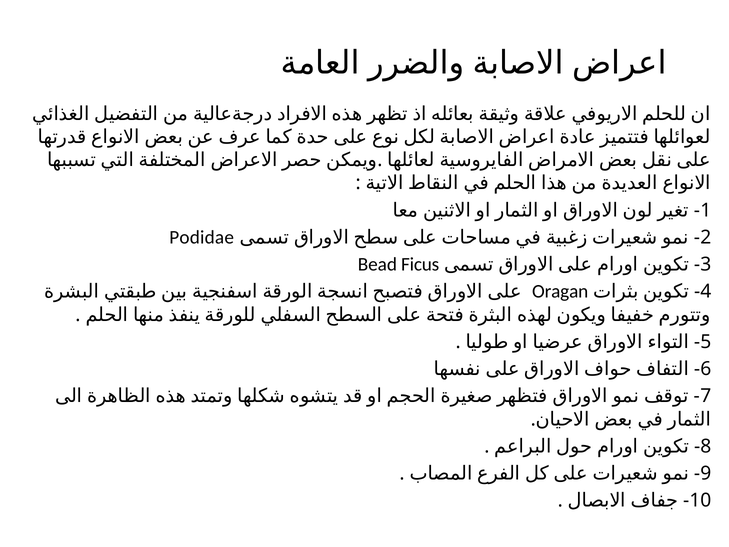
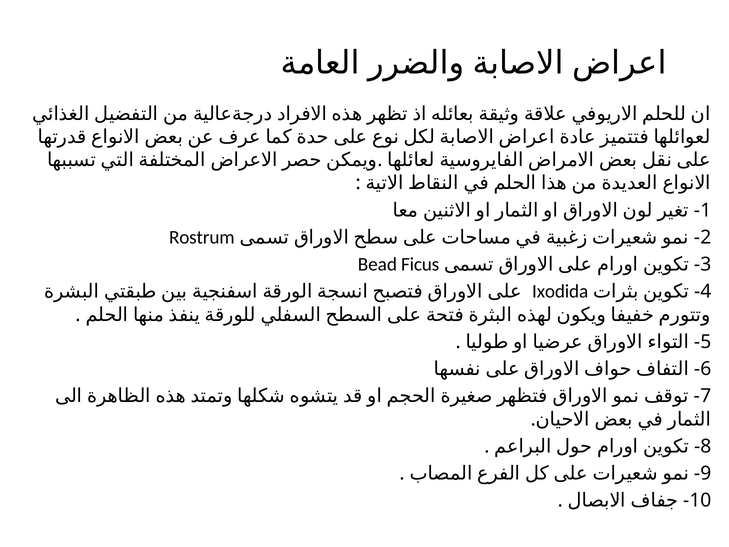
Podidae: Podidae -> Rostrum
Oragan: Oragan -> Ixodida
